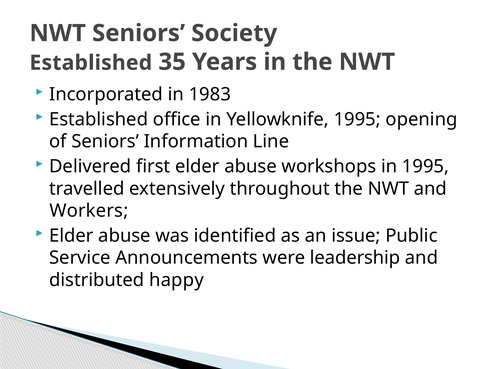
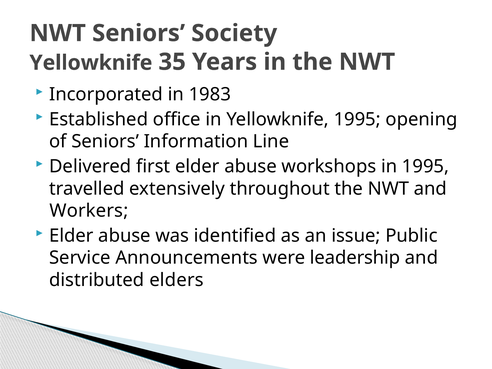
Established at (91, 63): Established -> Yellowknife
happy: happy -> elders
